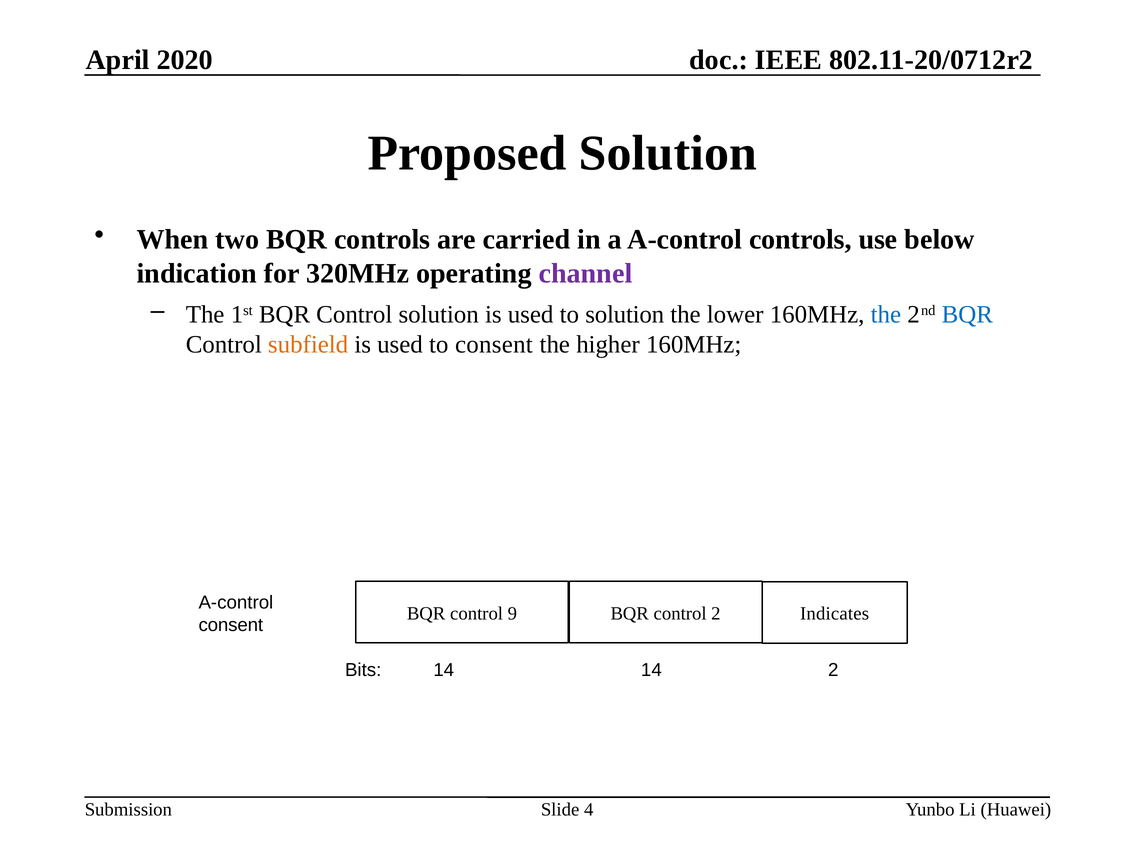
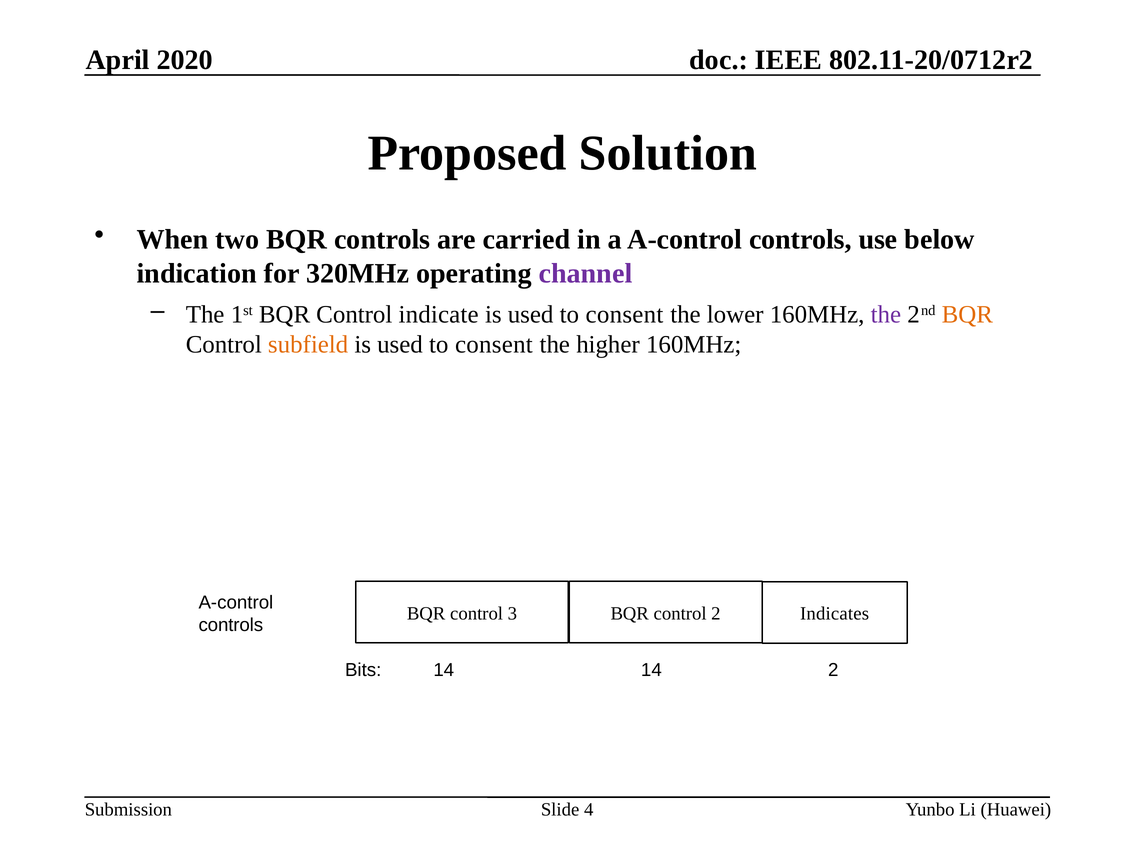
Control solution: solution -> indicate
solution at (625, 314): solution -> consent
the at (886, 314) colour: blue -> purple
BQR at (967, 314) colour: blue -> orange
9: 9 -> 3
consent at (231, 625): consent -> controls
